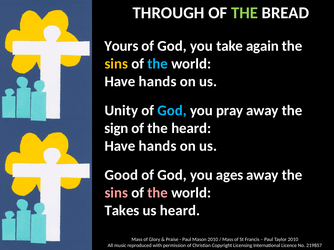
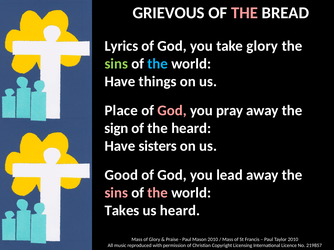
THROUGH: THROUGH -> GRIEVOUS
THE at (244, 13) colour: light green -> pink
Yours: Yours -> Lyrics
take again: again -> glory
sins at (116, 64) colour: yellow -> light green
hands at (158, 82): hands -> things
Unity: Unity -> Place
God at (172, 111) colour: light blue -> pink
hands at (158, 146): hands -> sisters
ages: ages -> lead
